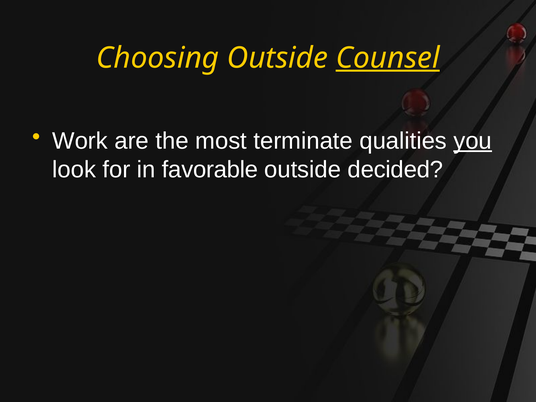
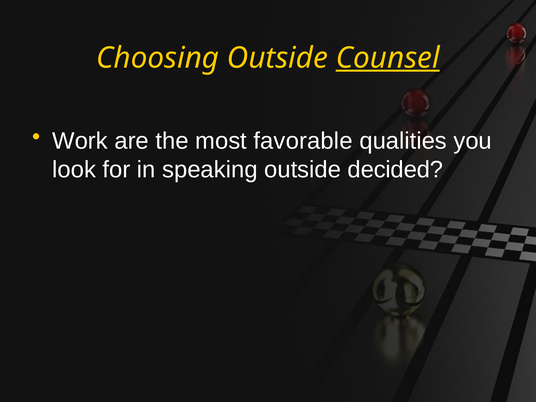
terminate: terminate -> favorable
you underline: present -> none
favorable: favorable -> speaking
